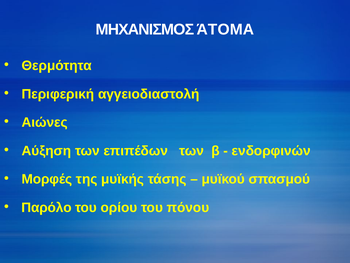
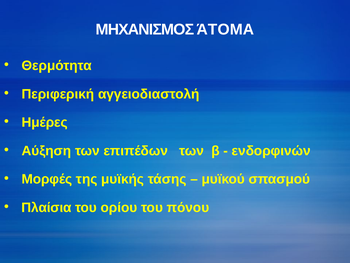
Αιώνες: Αιώνες -> Ημέρες
Παρόλο: Παρόλο -> Πλαίσια
